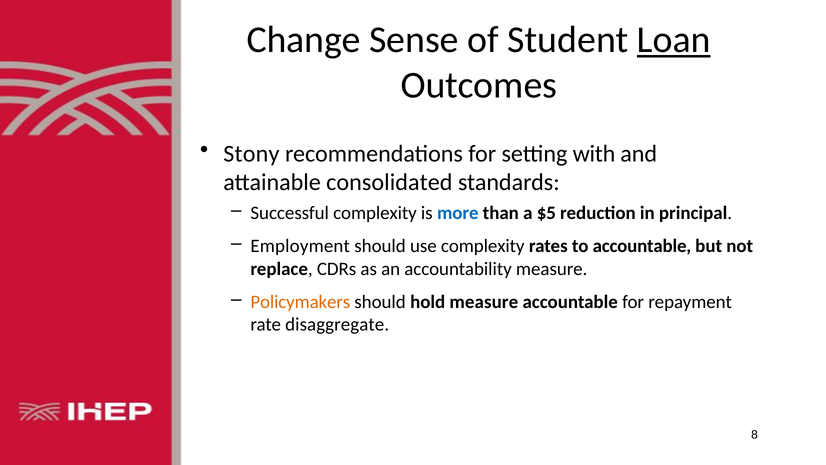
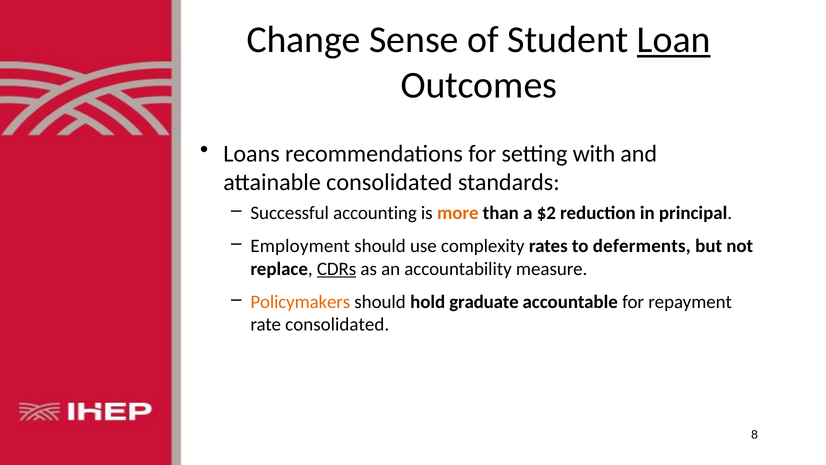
Stony: Stony -> Loans
Successful complexity: complexity -> accounting
more colour: blue -> orange
$5: $5 -> $2
to accountable: accountable -> deferments
CDRs underline: none -> present
hold measure: measure -> graduate
rate disaggregate: disaggregate -> consolidated
